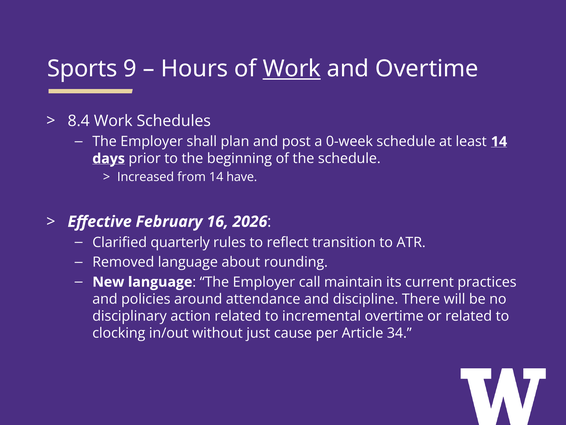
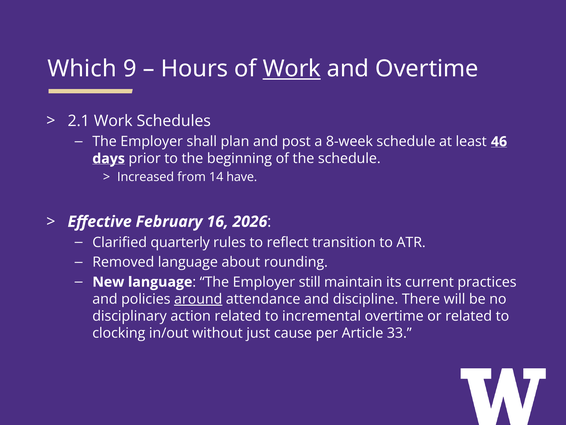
Sports: Sports -> Which
8.4: 8.4 -> 2.1
0-week: 0-week -> 8-week
least 14: 14 -> 46
call: call -> still
around underline: none -> present
34: 34 -> 33
